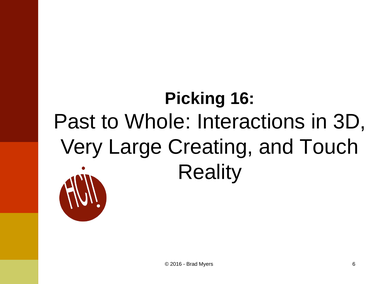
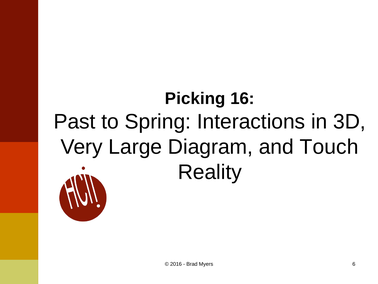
Whole: Whole -> Spring
Creating: Creating -> Diagram
